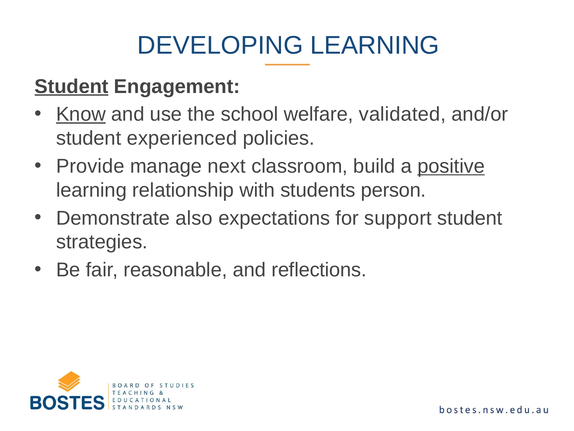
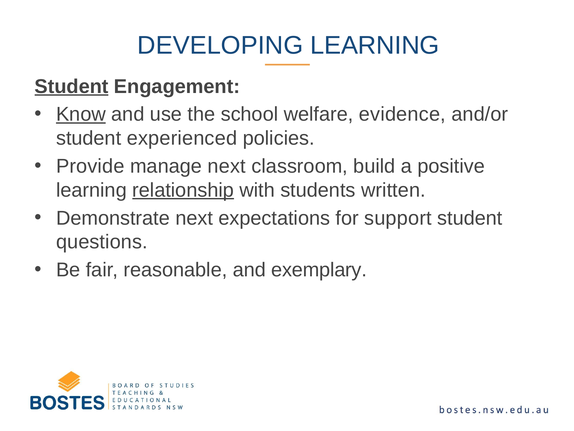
validated: validated -> evidence
positive underline: present -> none
relationship underline: none -> present
person: person -> written
Demonstrate also: also -> next
strategies: strategies -> questions
reflections: reflections -> exemplary
